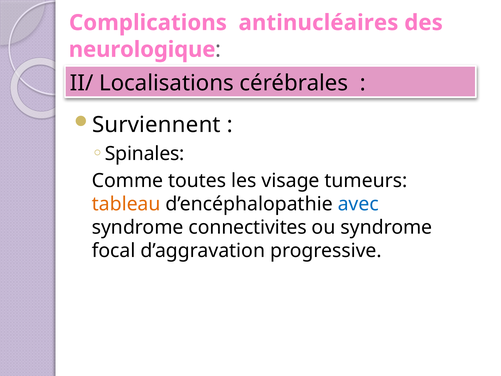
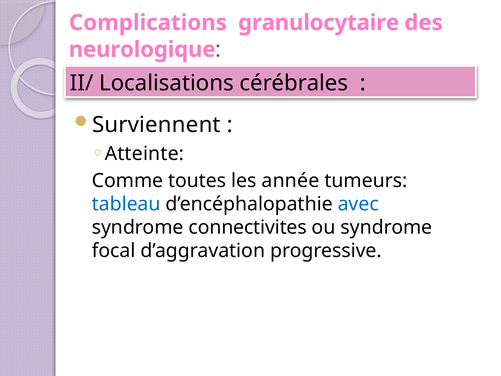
antinucléaires: antinucléaires -> granulocytaire
Spinales: Spinales -> Atteinte
visage: visage -> année
tableau colour: orange -> blue
